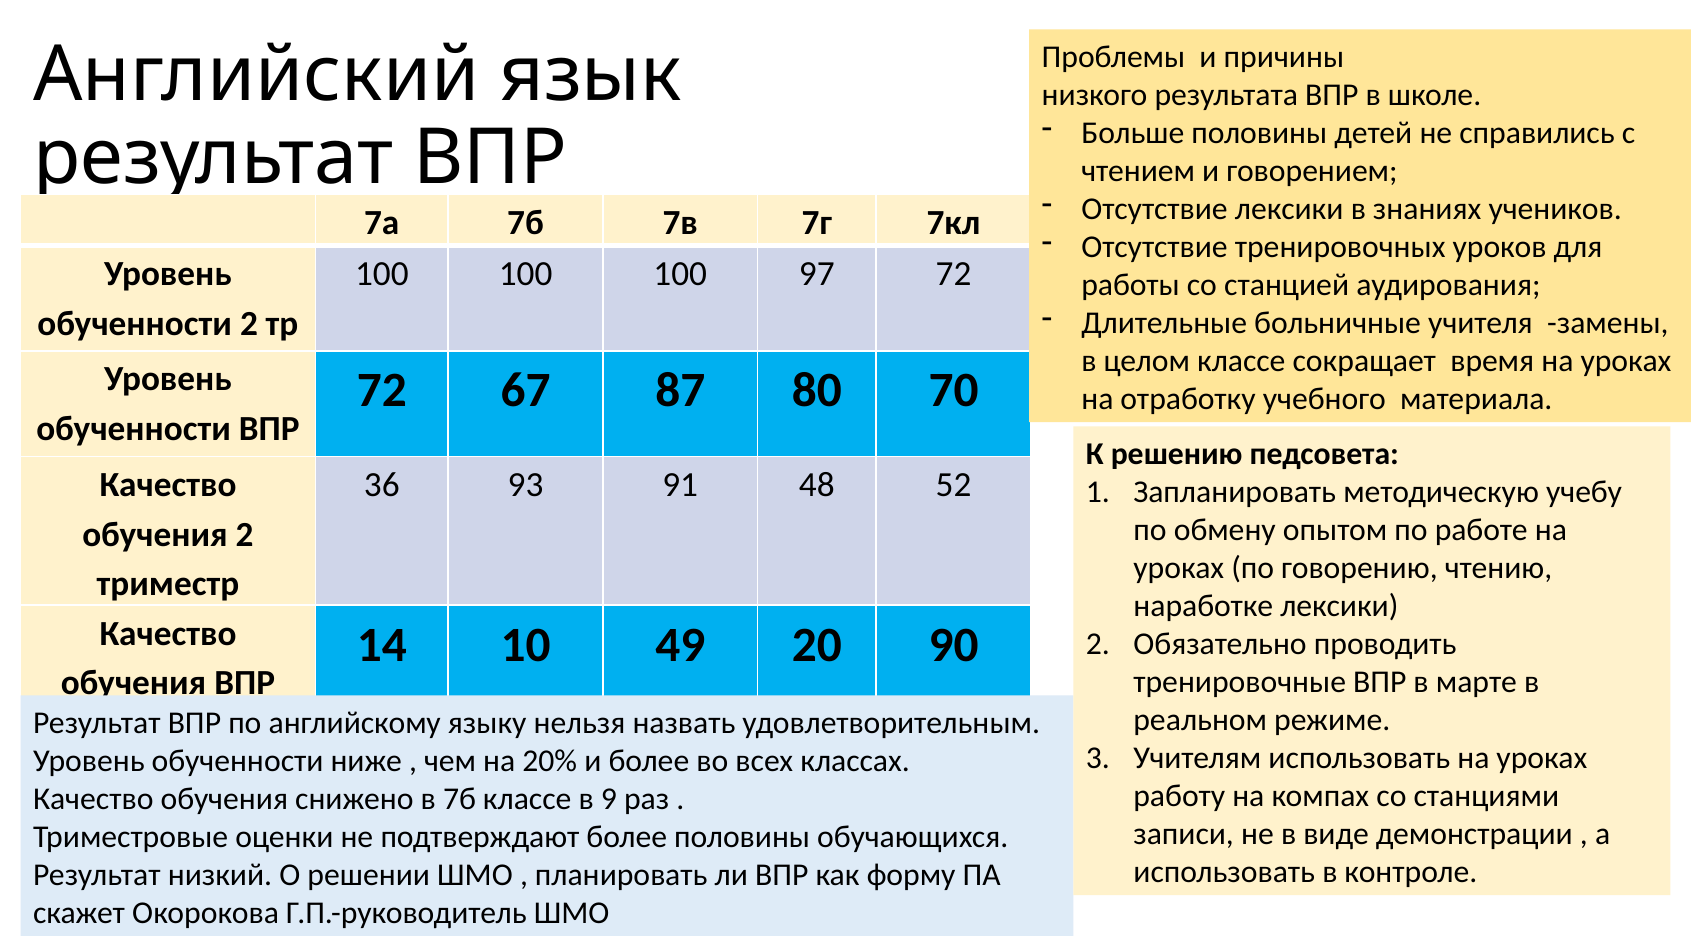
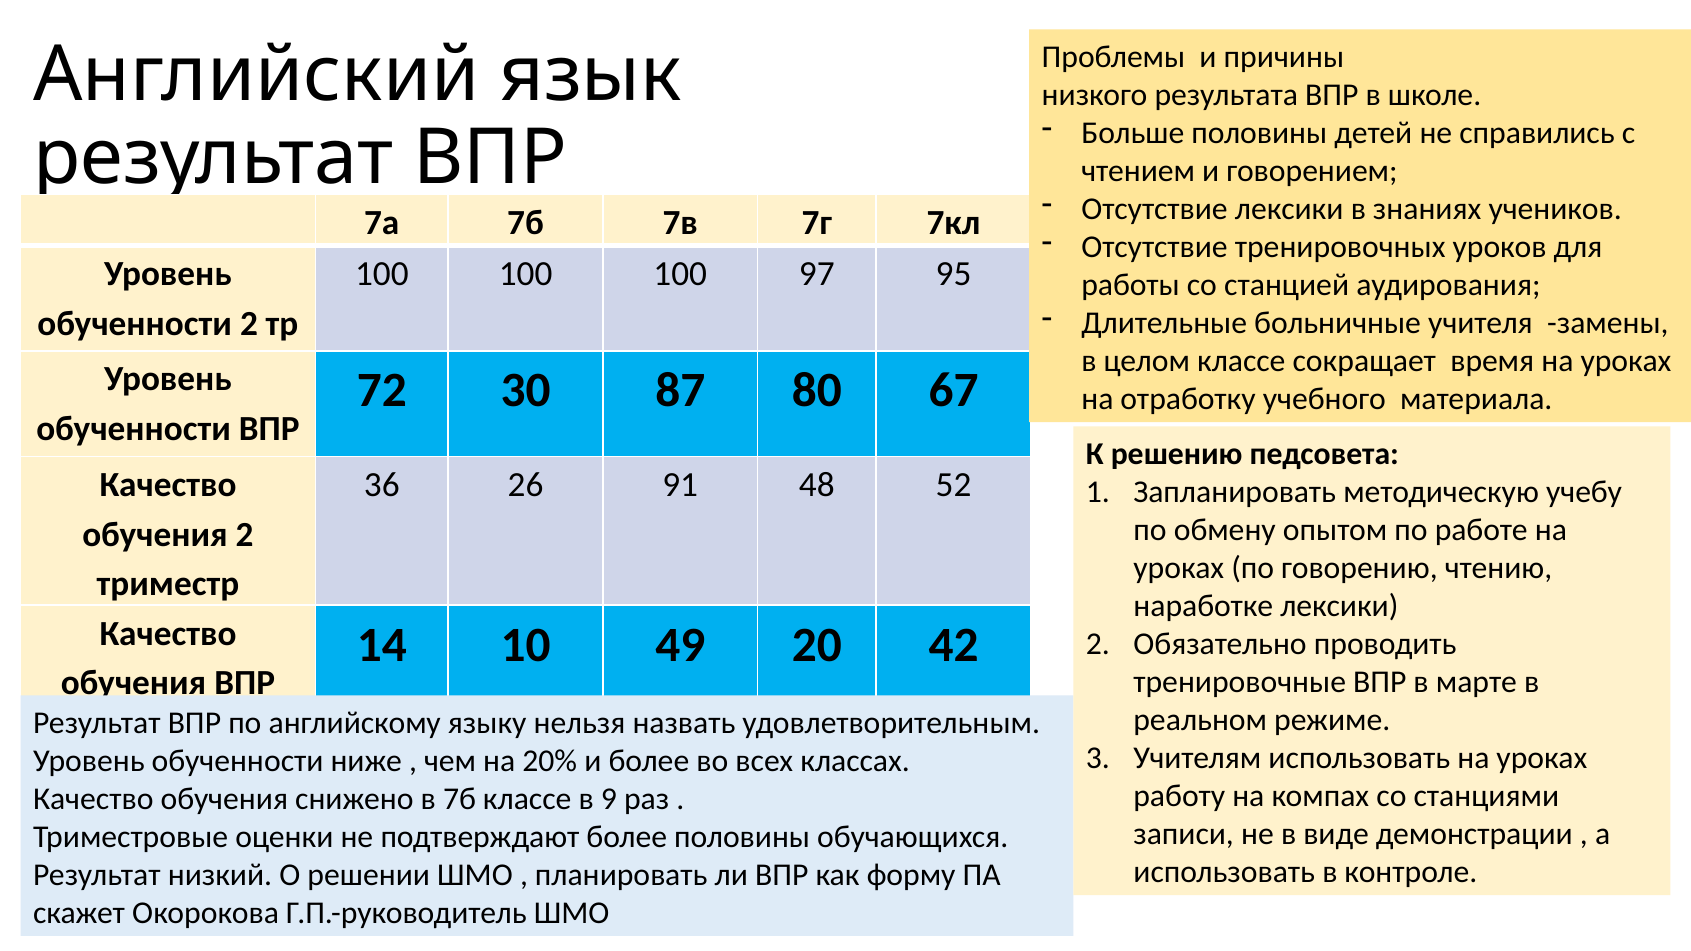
97 72: 72 -> 95
67: 67 -> 30
70: 70 -> 67
93: 93 -> 26
90: 90 -> 42
